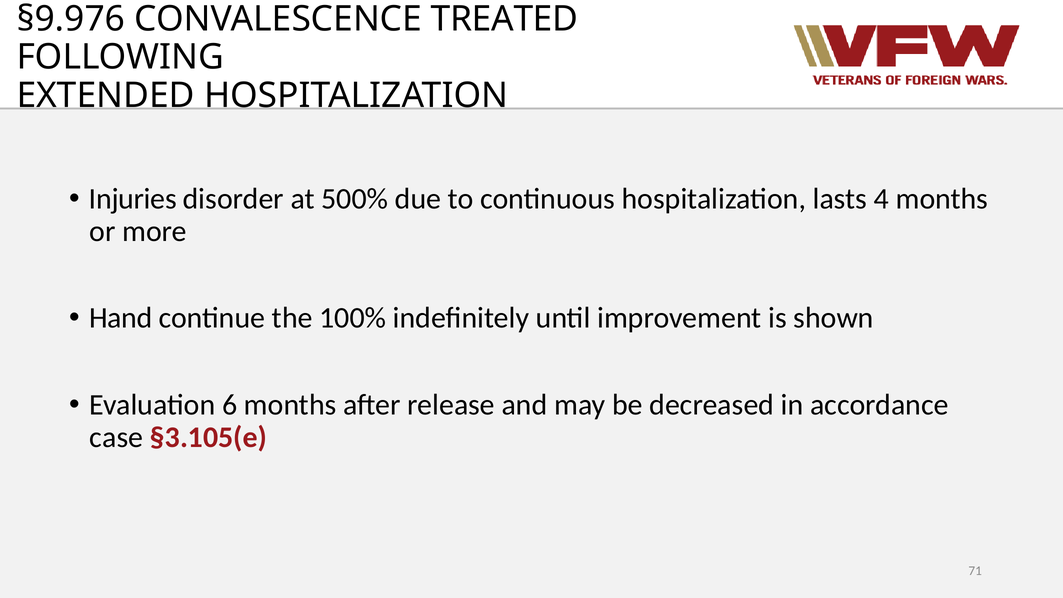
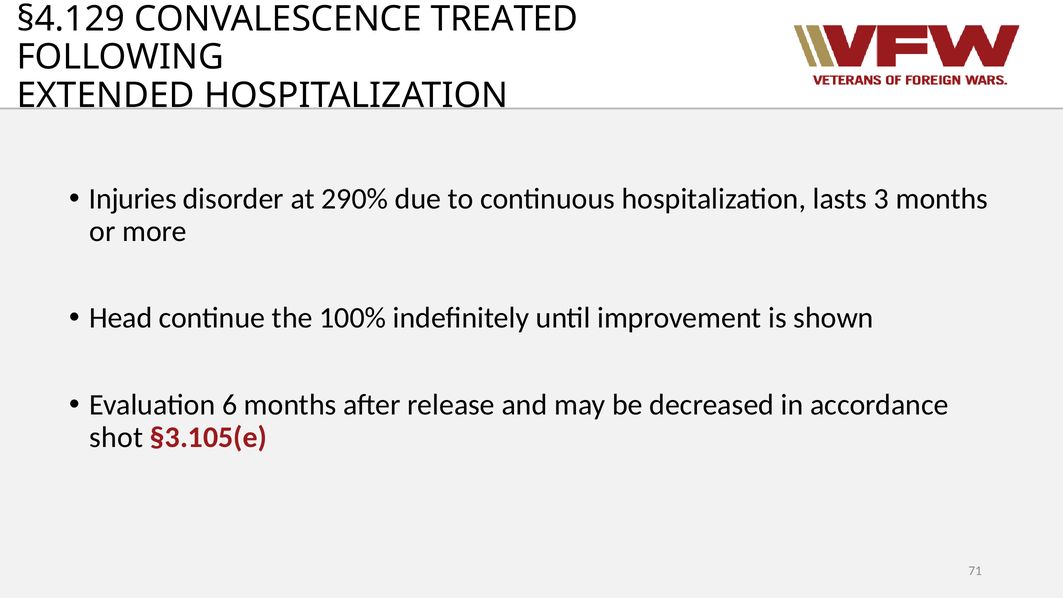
§9.976: §9.976 -> §4.129
500%: 500% -> 290%
4: 4 -> 3
Hand: Hand -> Head
case: case -> shot
